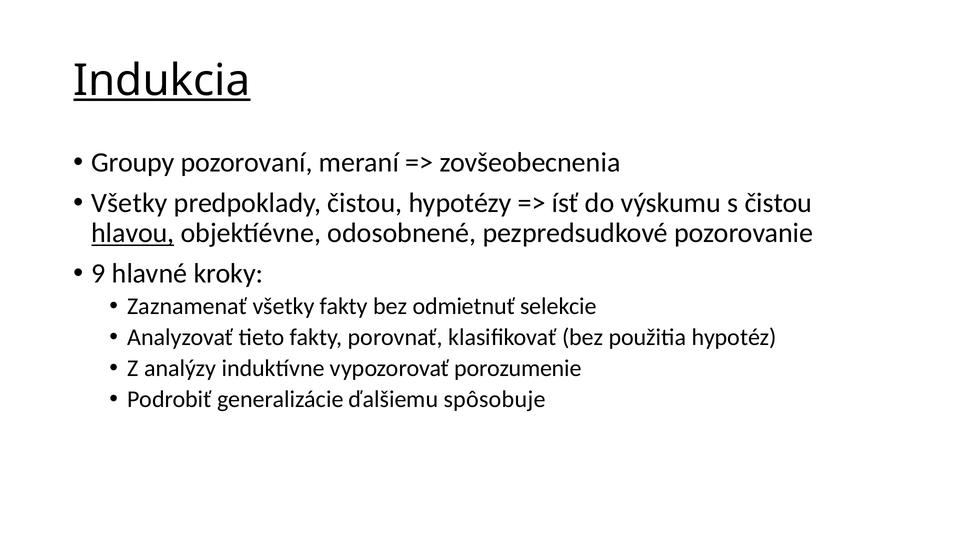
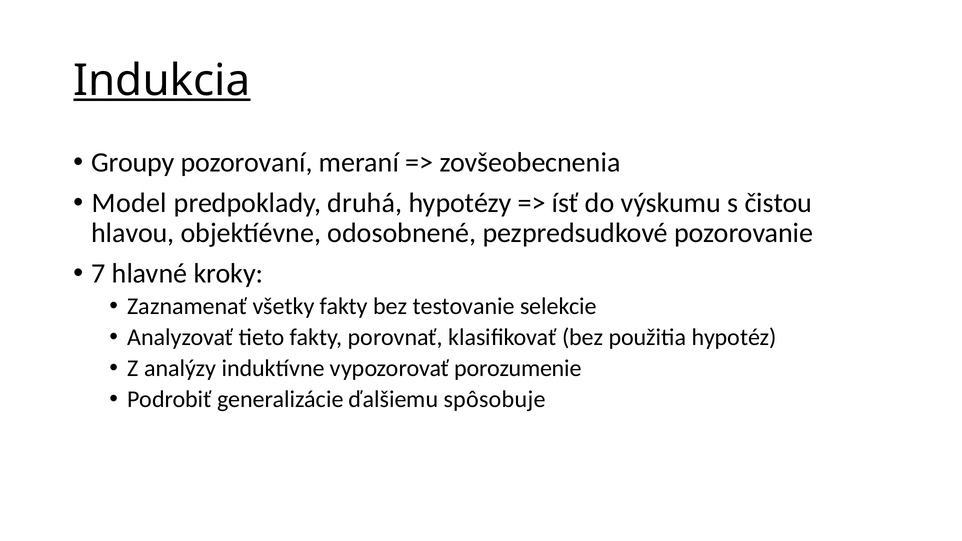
Všetky at (129, 203): Všetky -> Model
predpoklady čistou: čistou -> druhá
hlavou underline: present -> none
9: 9 -> 7
odmietnuť: odmietnuť -> testovanie
